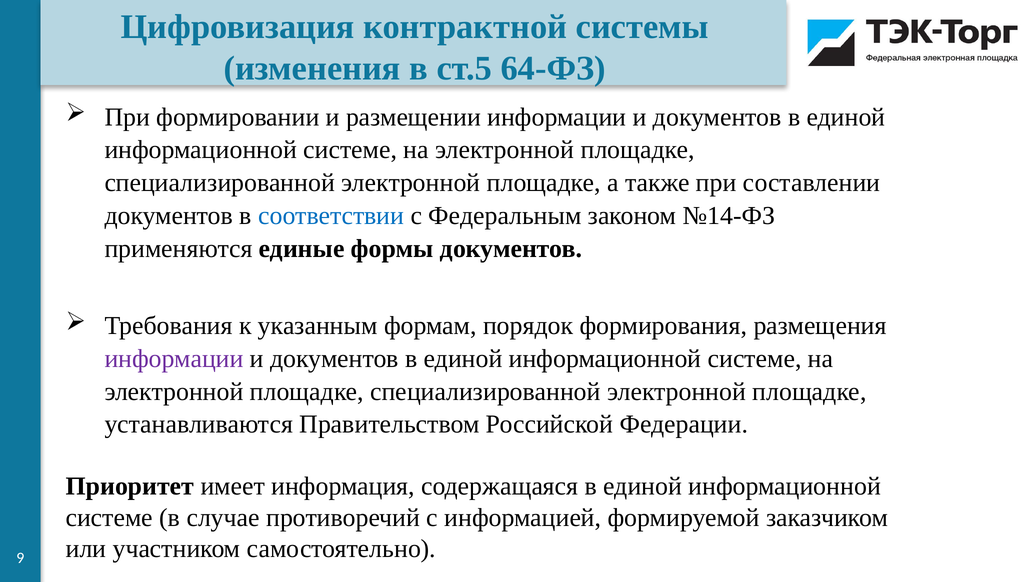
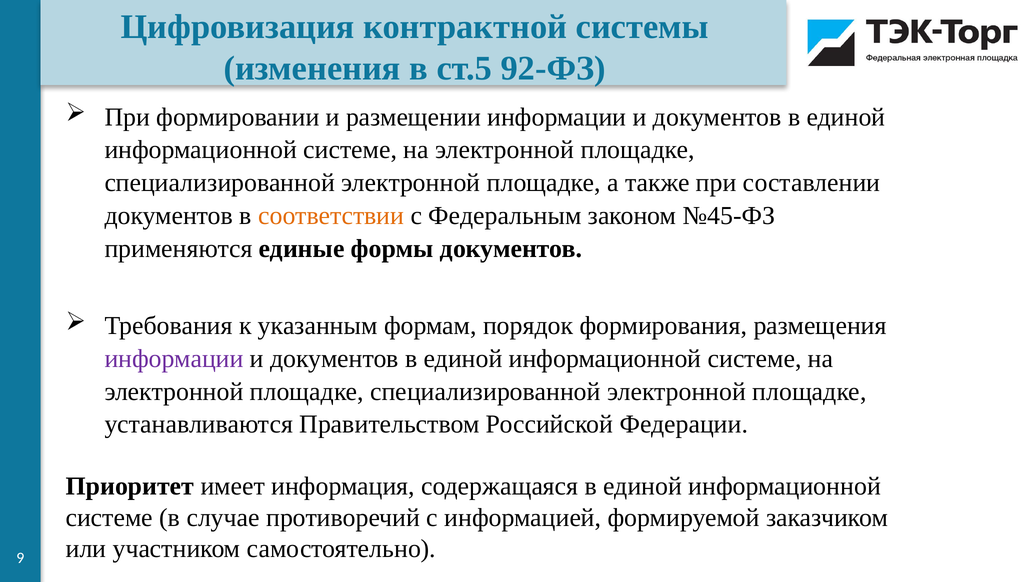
64-ФЗ: 64-ФЗ -> 92-ФЗ
соответствии colour: blue -> orange
№14-ФЗ: №14-ФЗ -> №45-ФЗ
